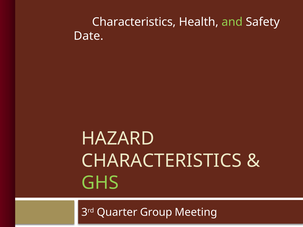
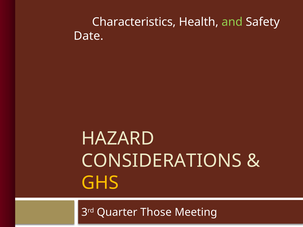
CHARACTERISTICS at (162, 161): CHARACTERISTICS -> CONSIDERATIONS
GHS colour: light green -> yellow
Group: Group -> Those
